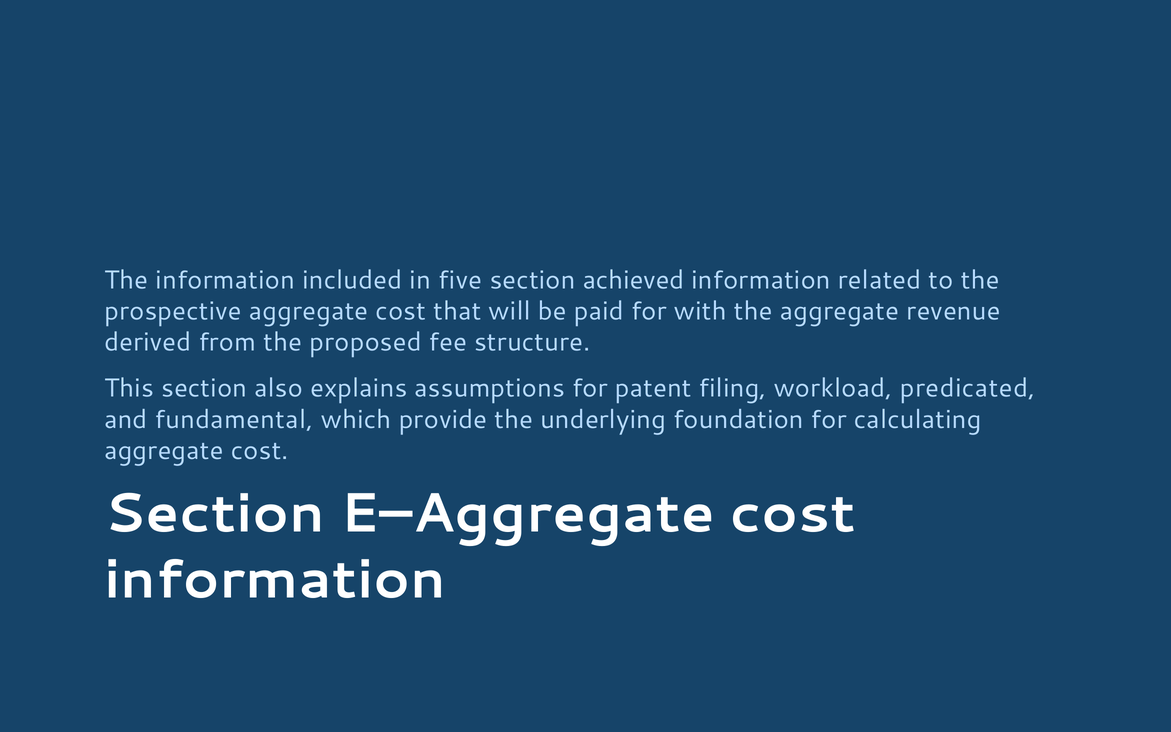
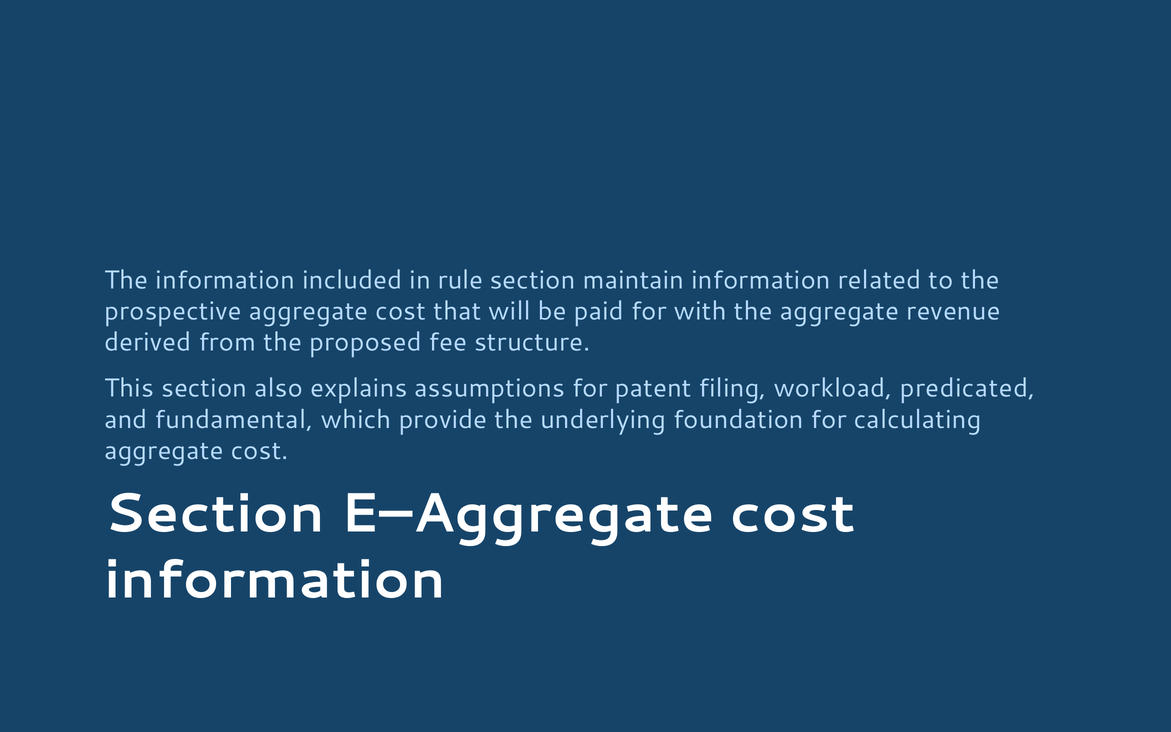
five: five -> rule
achieved: achieved -> maintain
